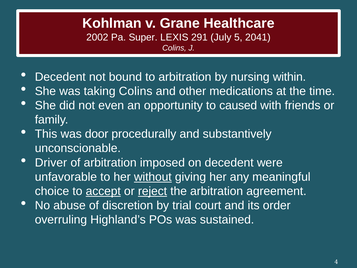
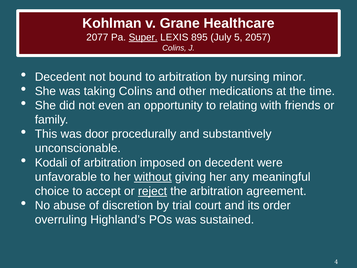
2002: 2002 -> 2077
Super underline: none -> present
291: 291 -> 895
2041: 2041 -> 2057
within: within -> minor
caused: caused -> relating
Driver: Driver -> Kodali
accept underline: present -> none
